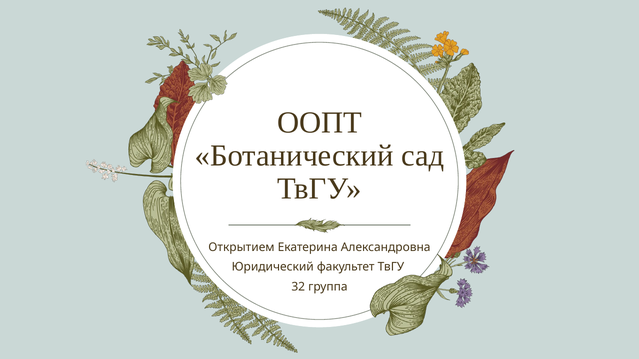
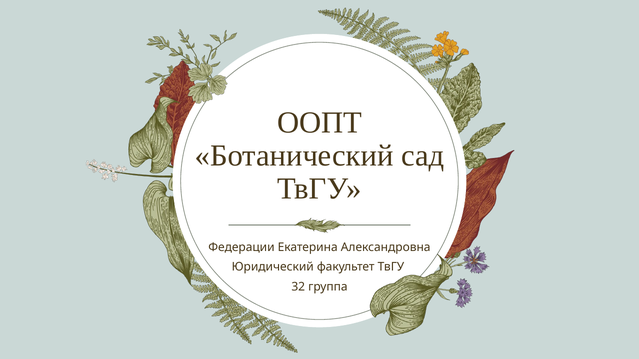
Открытием: Открытием -> Федерации
